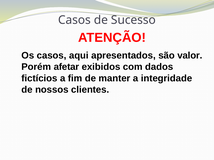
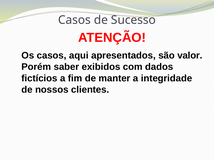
afetar: afetar -> saber
